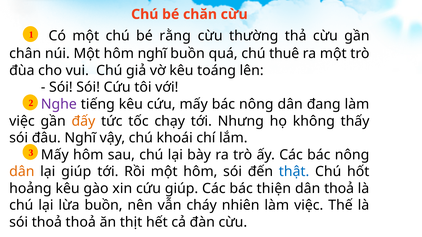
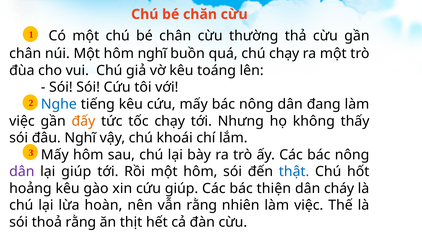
bé rằng: rằng -> chân
chú thuê: thuê -> chạy
Nghe colour: purple -> blue
dân at (22, 172) colour: orange -> purple
dân thoả: thoả -> cháy
lừa buồn: buồn -> hoàn
vẫn cháy: cháy -> rằng
thoả thoả: thoả -> rằng
